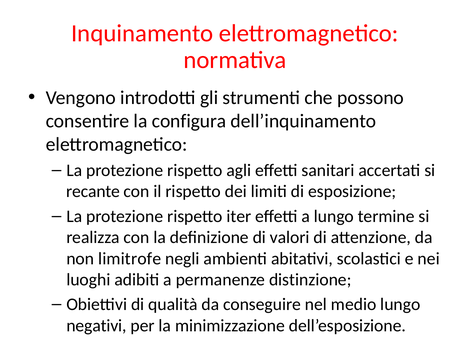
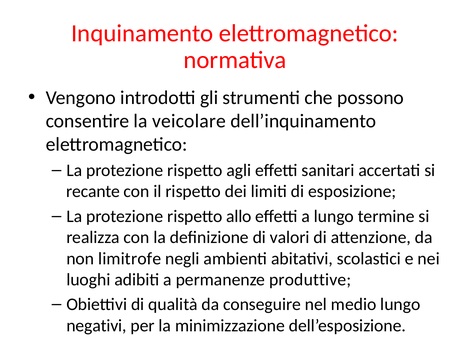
configura: configura -> veicolare
iter: iter -> allo
distinzione: distinzione -> produttive
